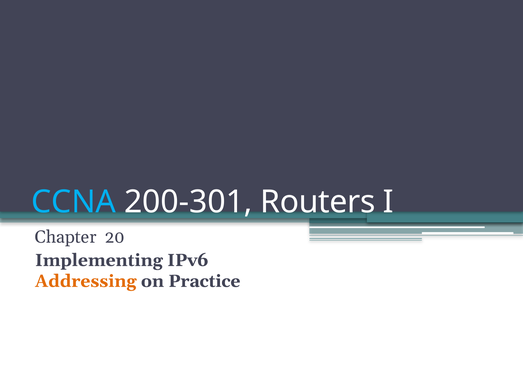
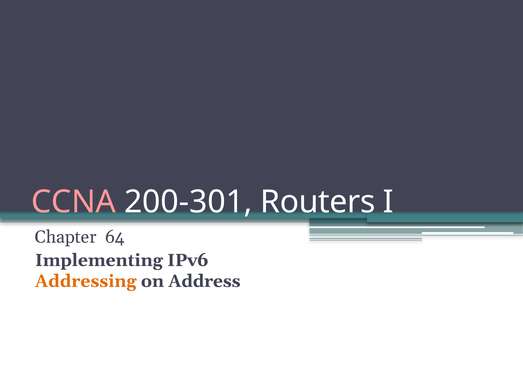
CCNA colour: light blue -> pink
20: 20 -> 64
Practice: Practice -> Address
